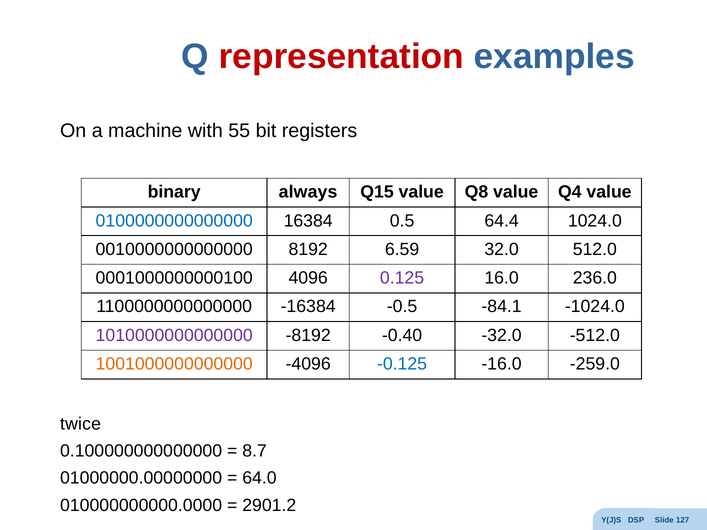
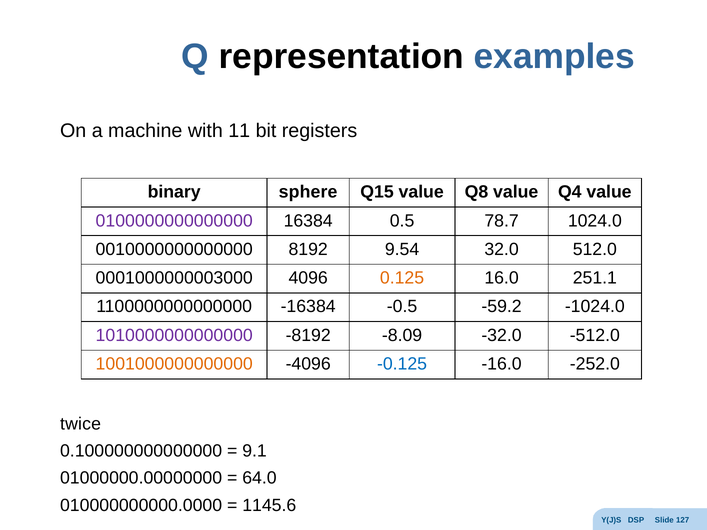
representation colour: red -> black
55: 55 -> 11
always: always -> sphere
0100000000000000 colour: blue -> purple
64.4: 64.4 -> 78.7
6.59: 6.59 -> 9.54
0001000000000100: 0001000000000100 -> 0001000000003000
0.125 colour: purple -> orange
236.0: 236.0 -> 251.1
-84.1: -84.1 -> -59.2
-0.40: -0.40 -> -8.09
-259.0: -259.0 -> -252.0
8.7: 8.7 -> 9.1
2901.2: 2901.2 -> 1145.6
